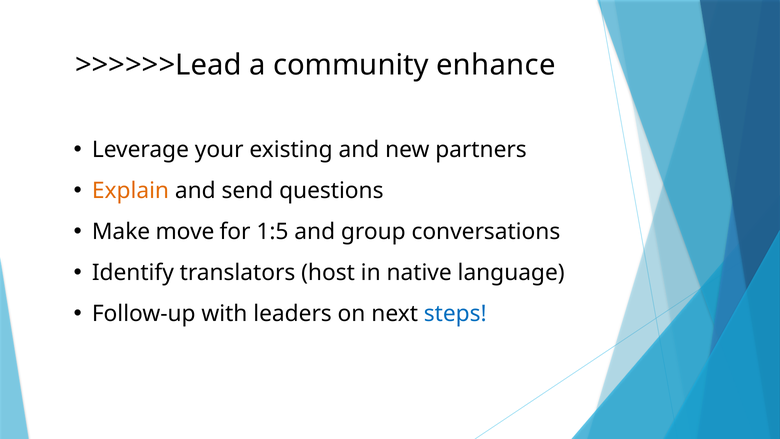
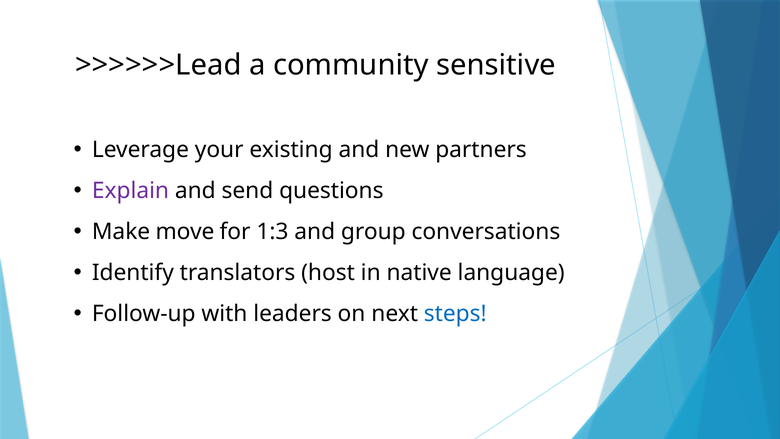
enhance: enhance -> sensitive
Explain colour: orange -> purple
1:5: 1:5 -> 1:3
